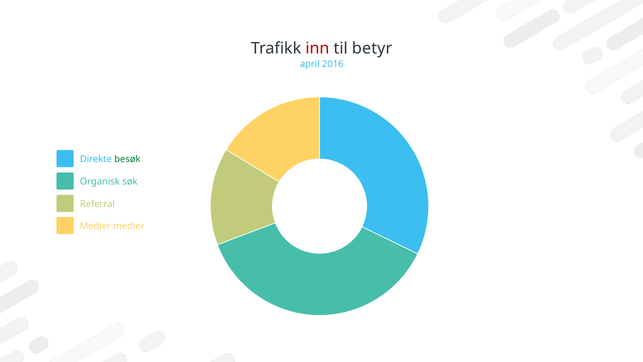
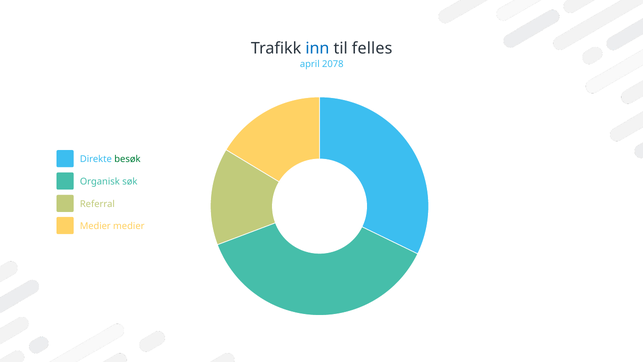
inn colour: red -> blue
betyr: betyr -> felles
2016: 2016 -> 2078
